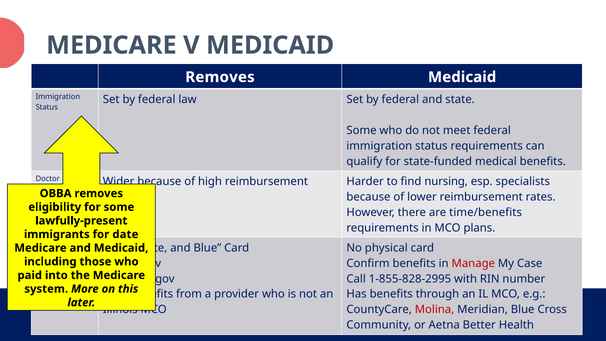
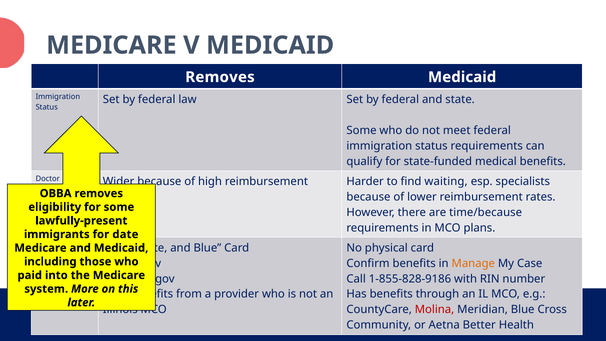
nursing: nursing -> waiting
time/benefits: time/benefits -> time/because
Manage colour: red -> orange
1-855-828-2995: 1-855-828-2995 -> 1-855-828-9186
